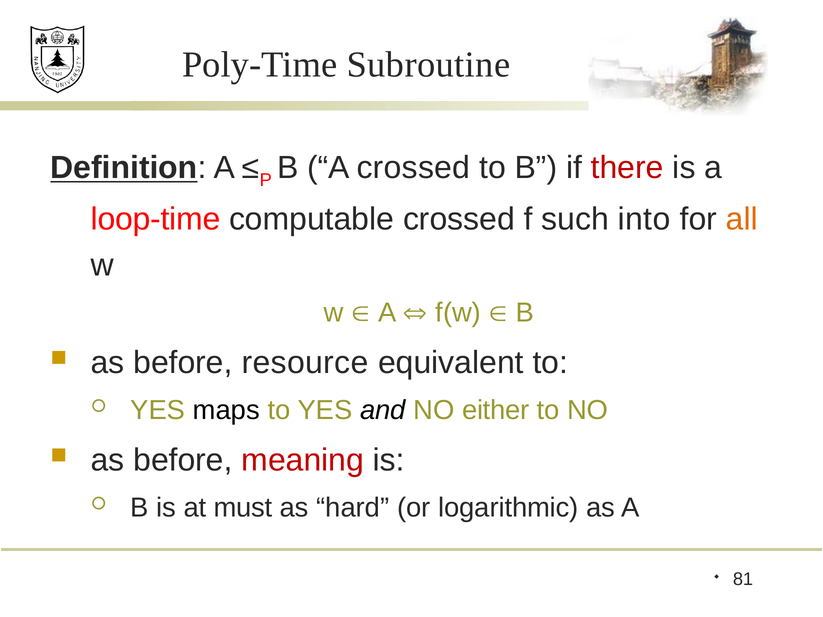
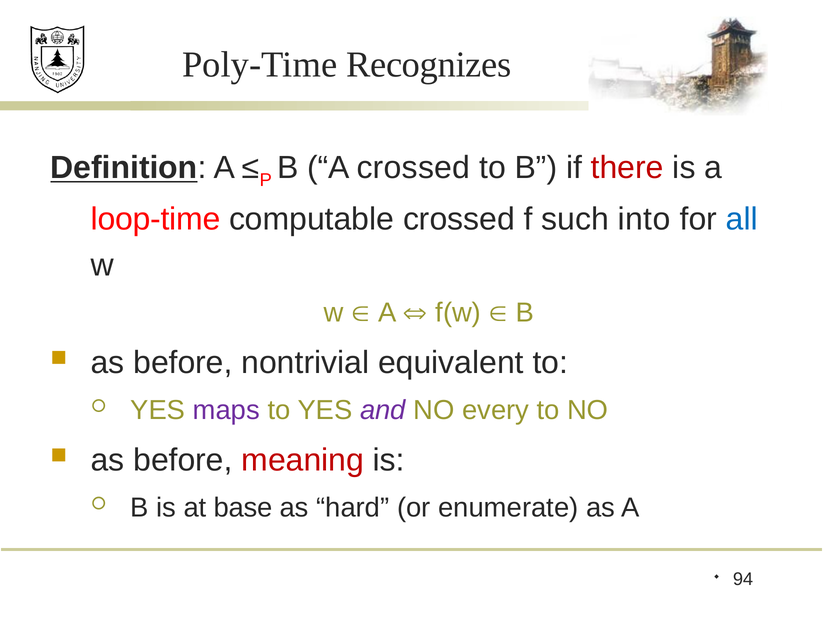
Subroutine: Subroutine -> Recognizes
all colour: orange -> blue
resource: resource -> nontrivial
maps colour: black -> purple
and colour: black -> purple
either: either -> every
must: must -> base
logarithmic: logarithmic -> enumerate
81: 81 -> 94
